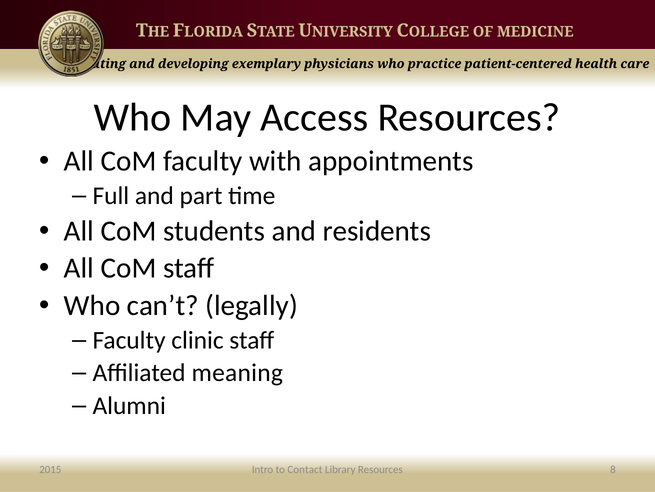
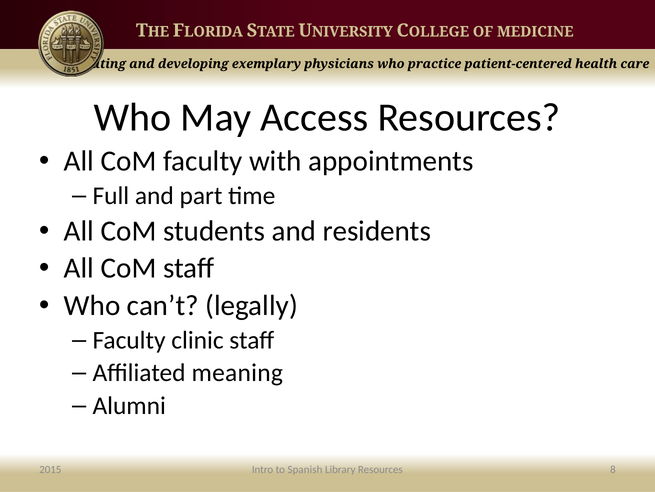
Contact: Contact -> Spanish
